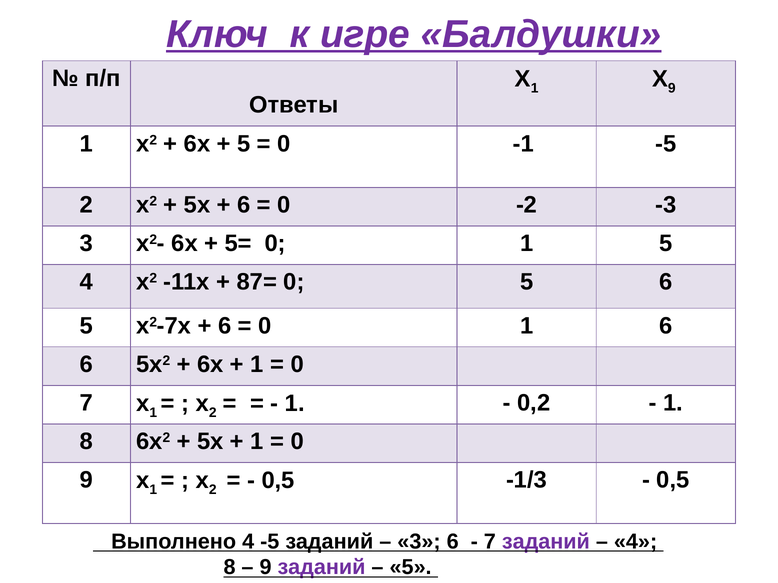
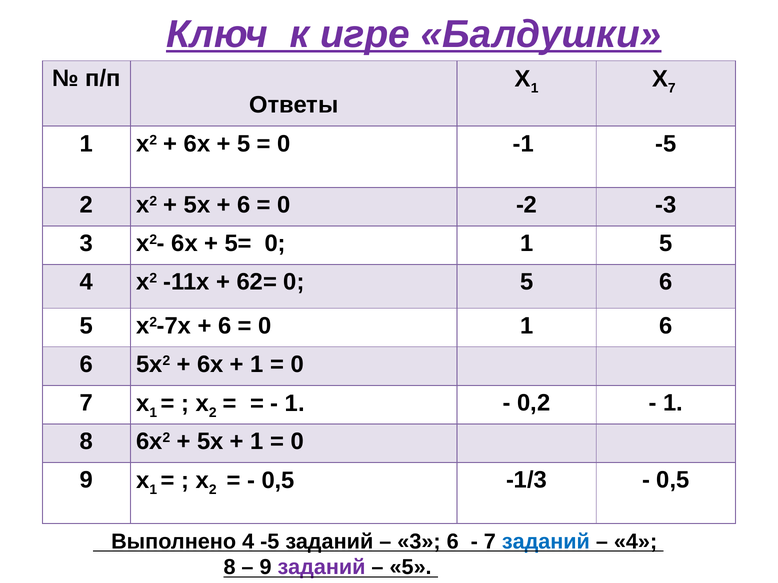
9 at (672, 88): 9 -> 7
87=: 87= -> 62=
заданий at (546, 542) colour: purple -> blue
